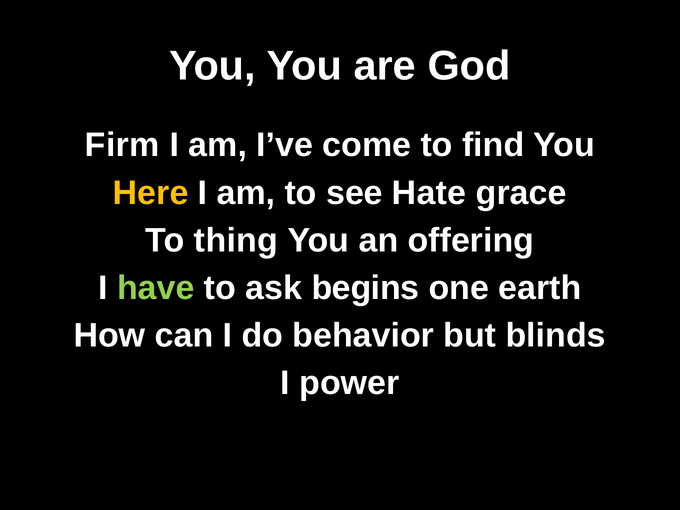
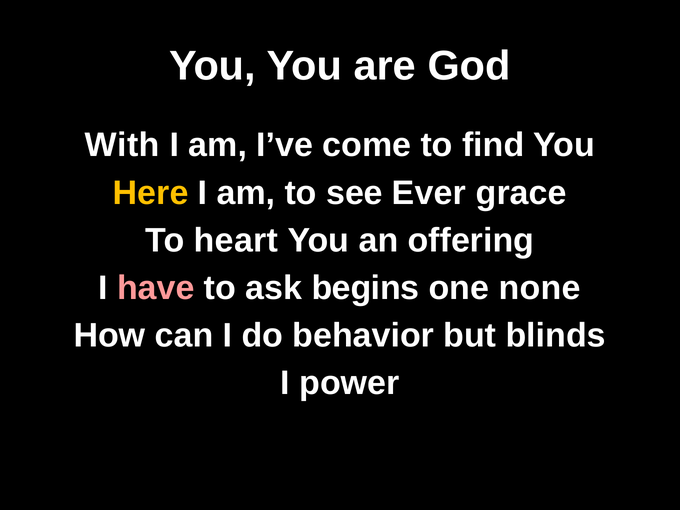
Firm: Firm -> With
Hate: Hate -> Ever
thing: thing -> heart
have colour: light green -> pink
earth: earth -> none
